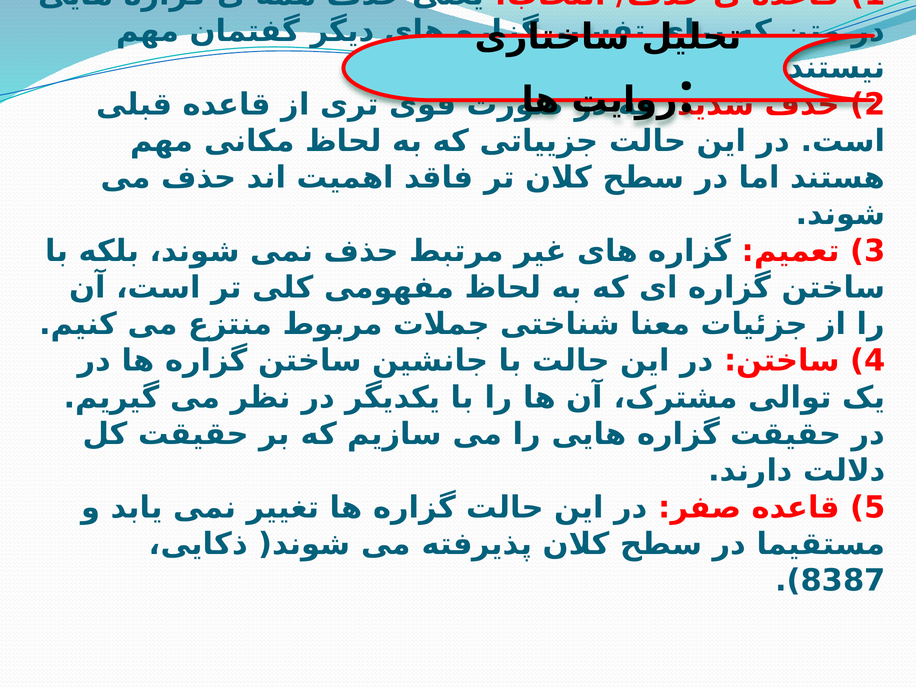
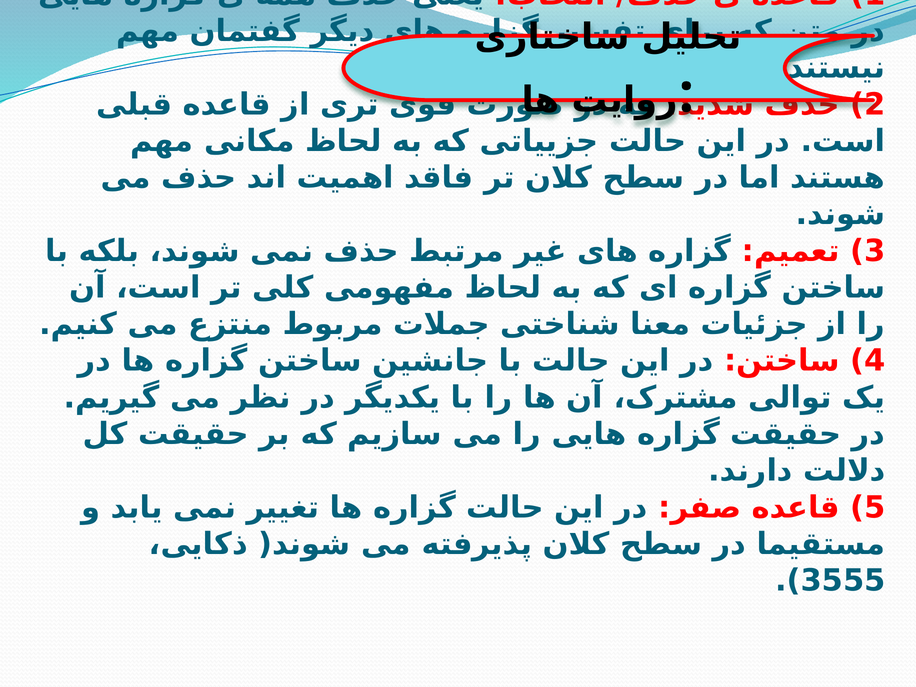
8387: 8387 -> 3555
